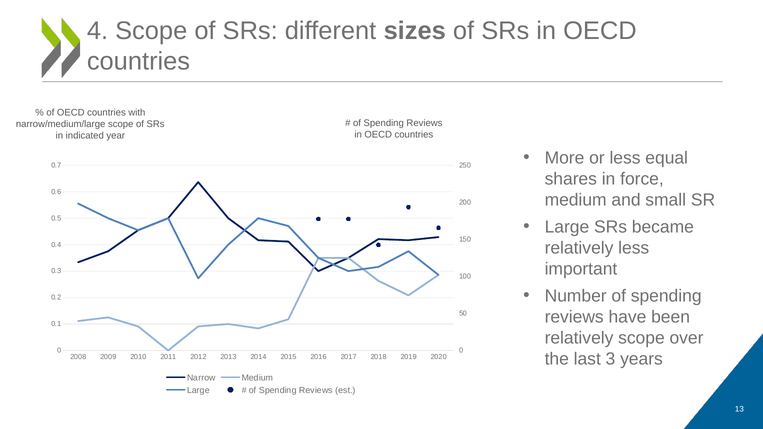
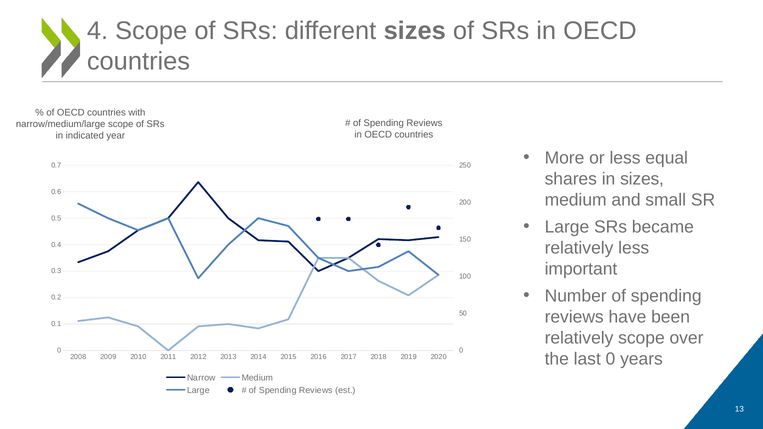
in force: force -> sizes
last 3: 3 -> 0
